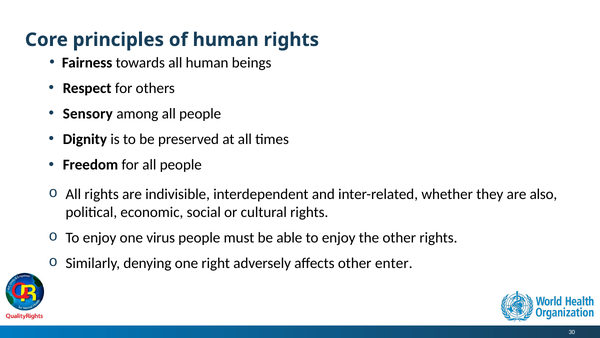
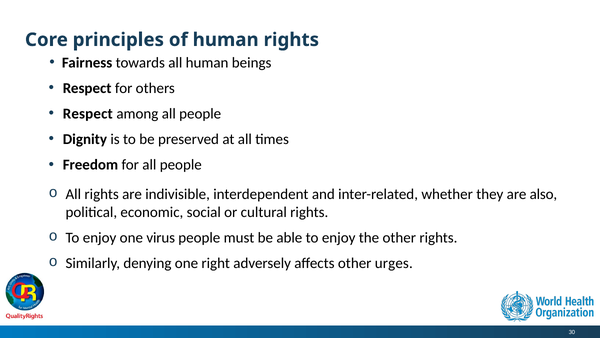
Sensory at (88, 114): Sensory -> Respect
enter: enter -> urges
